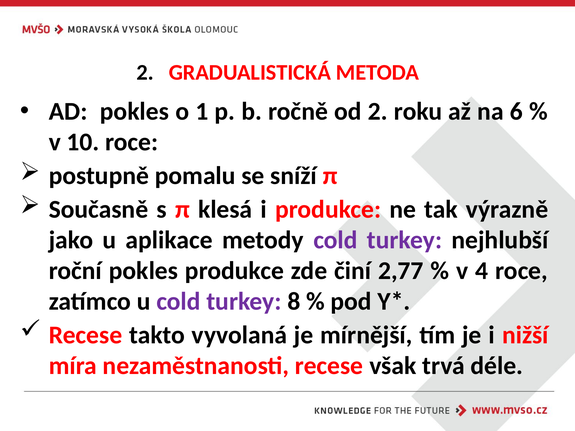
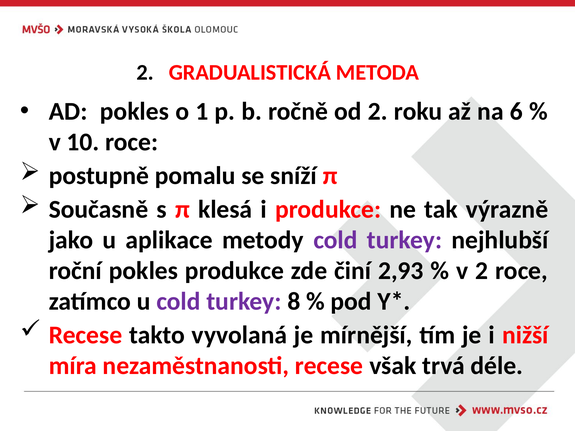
2,77: 2,77 -> 2,93
v 4: 4 -> 2
